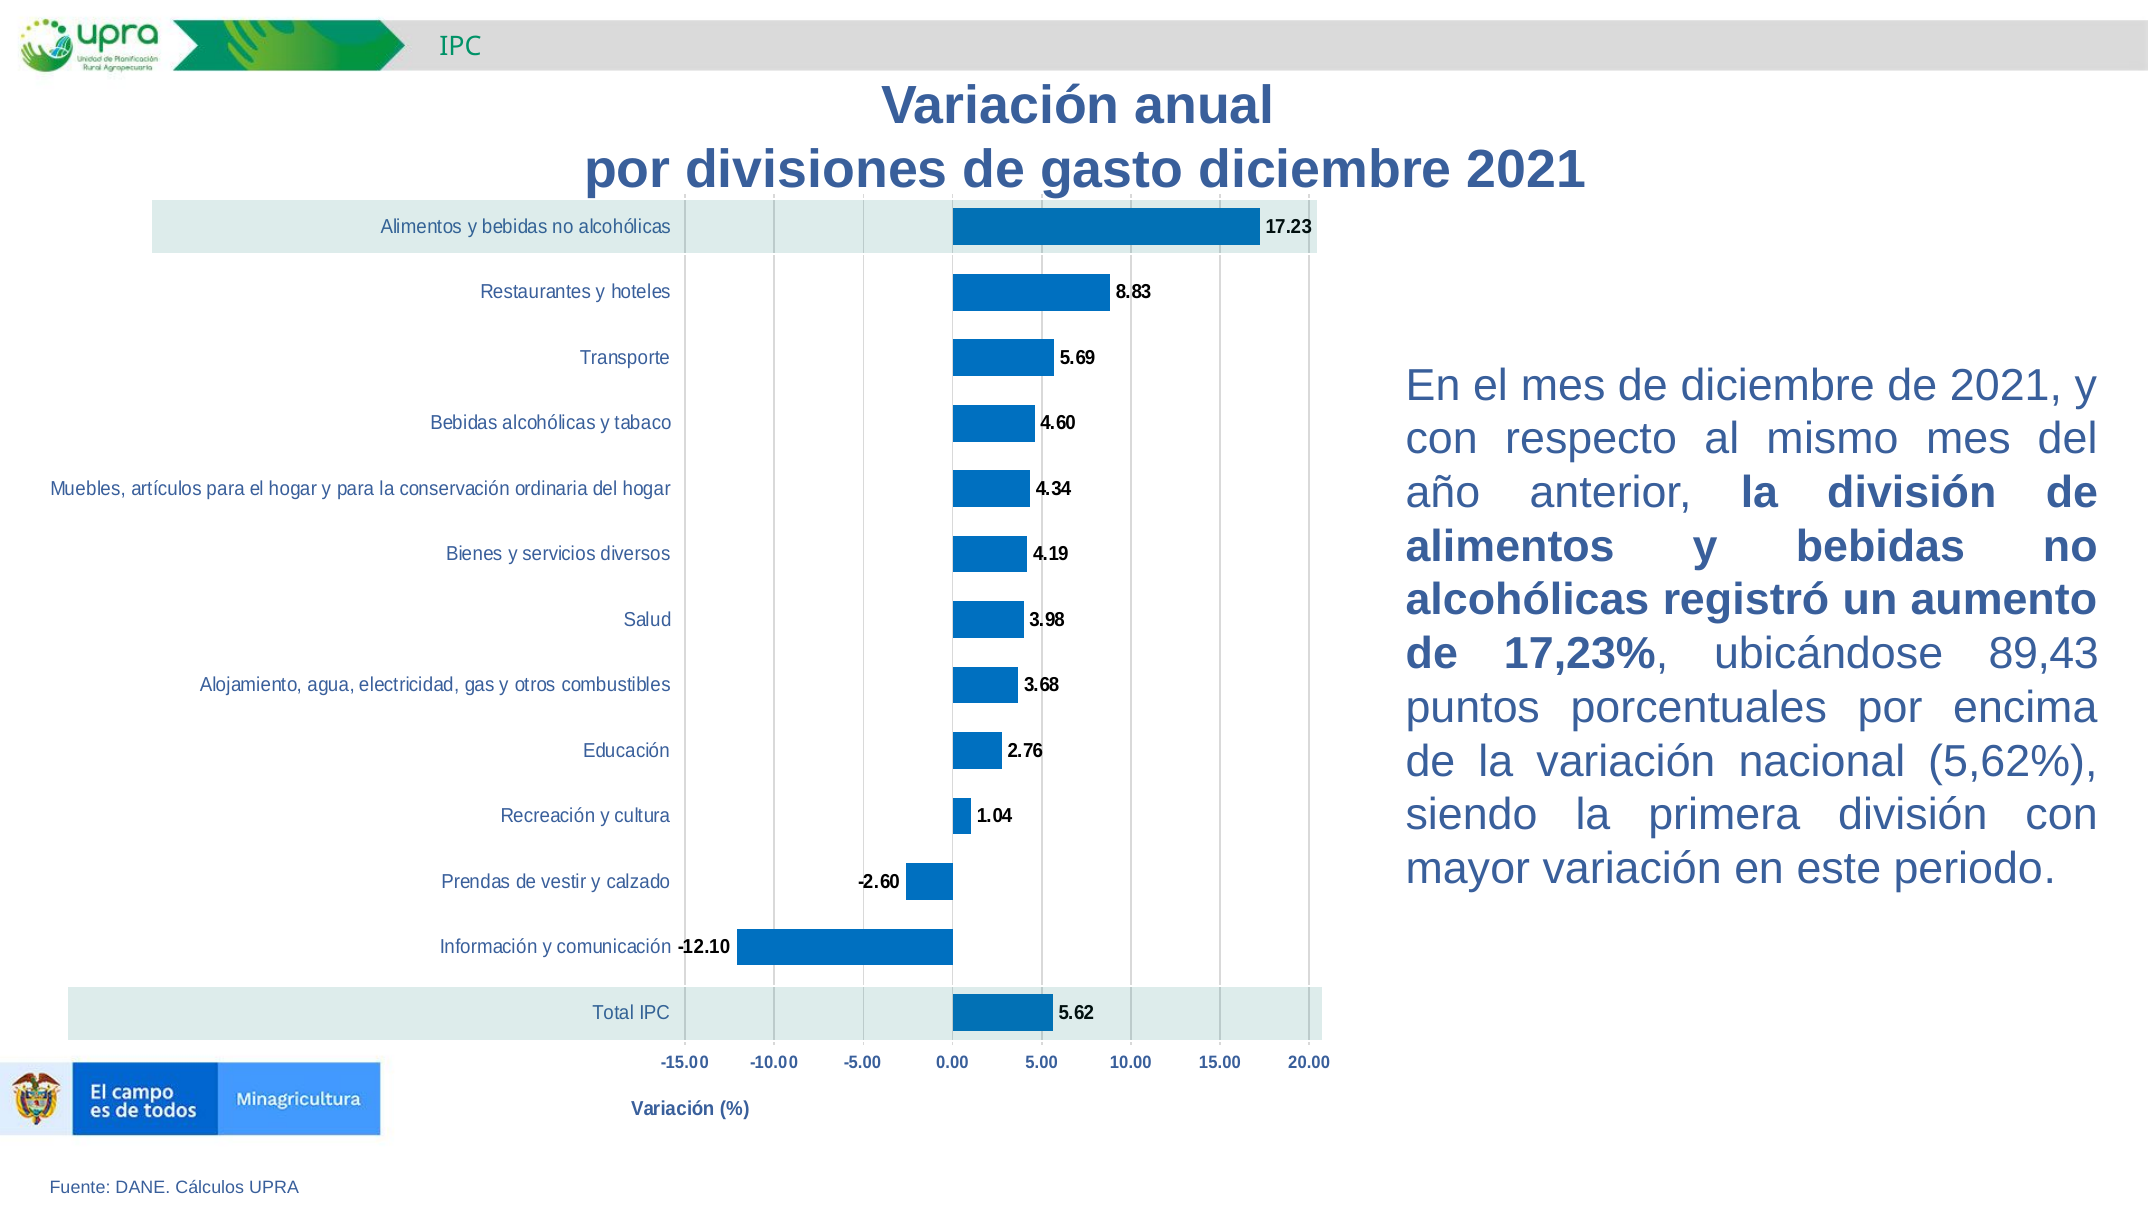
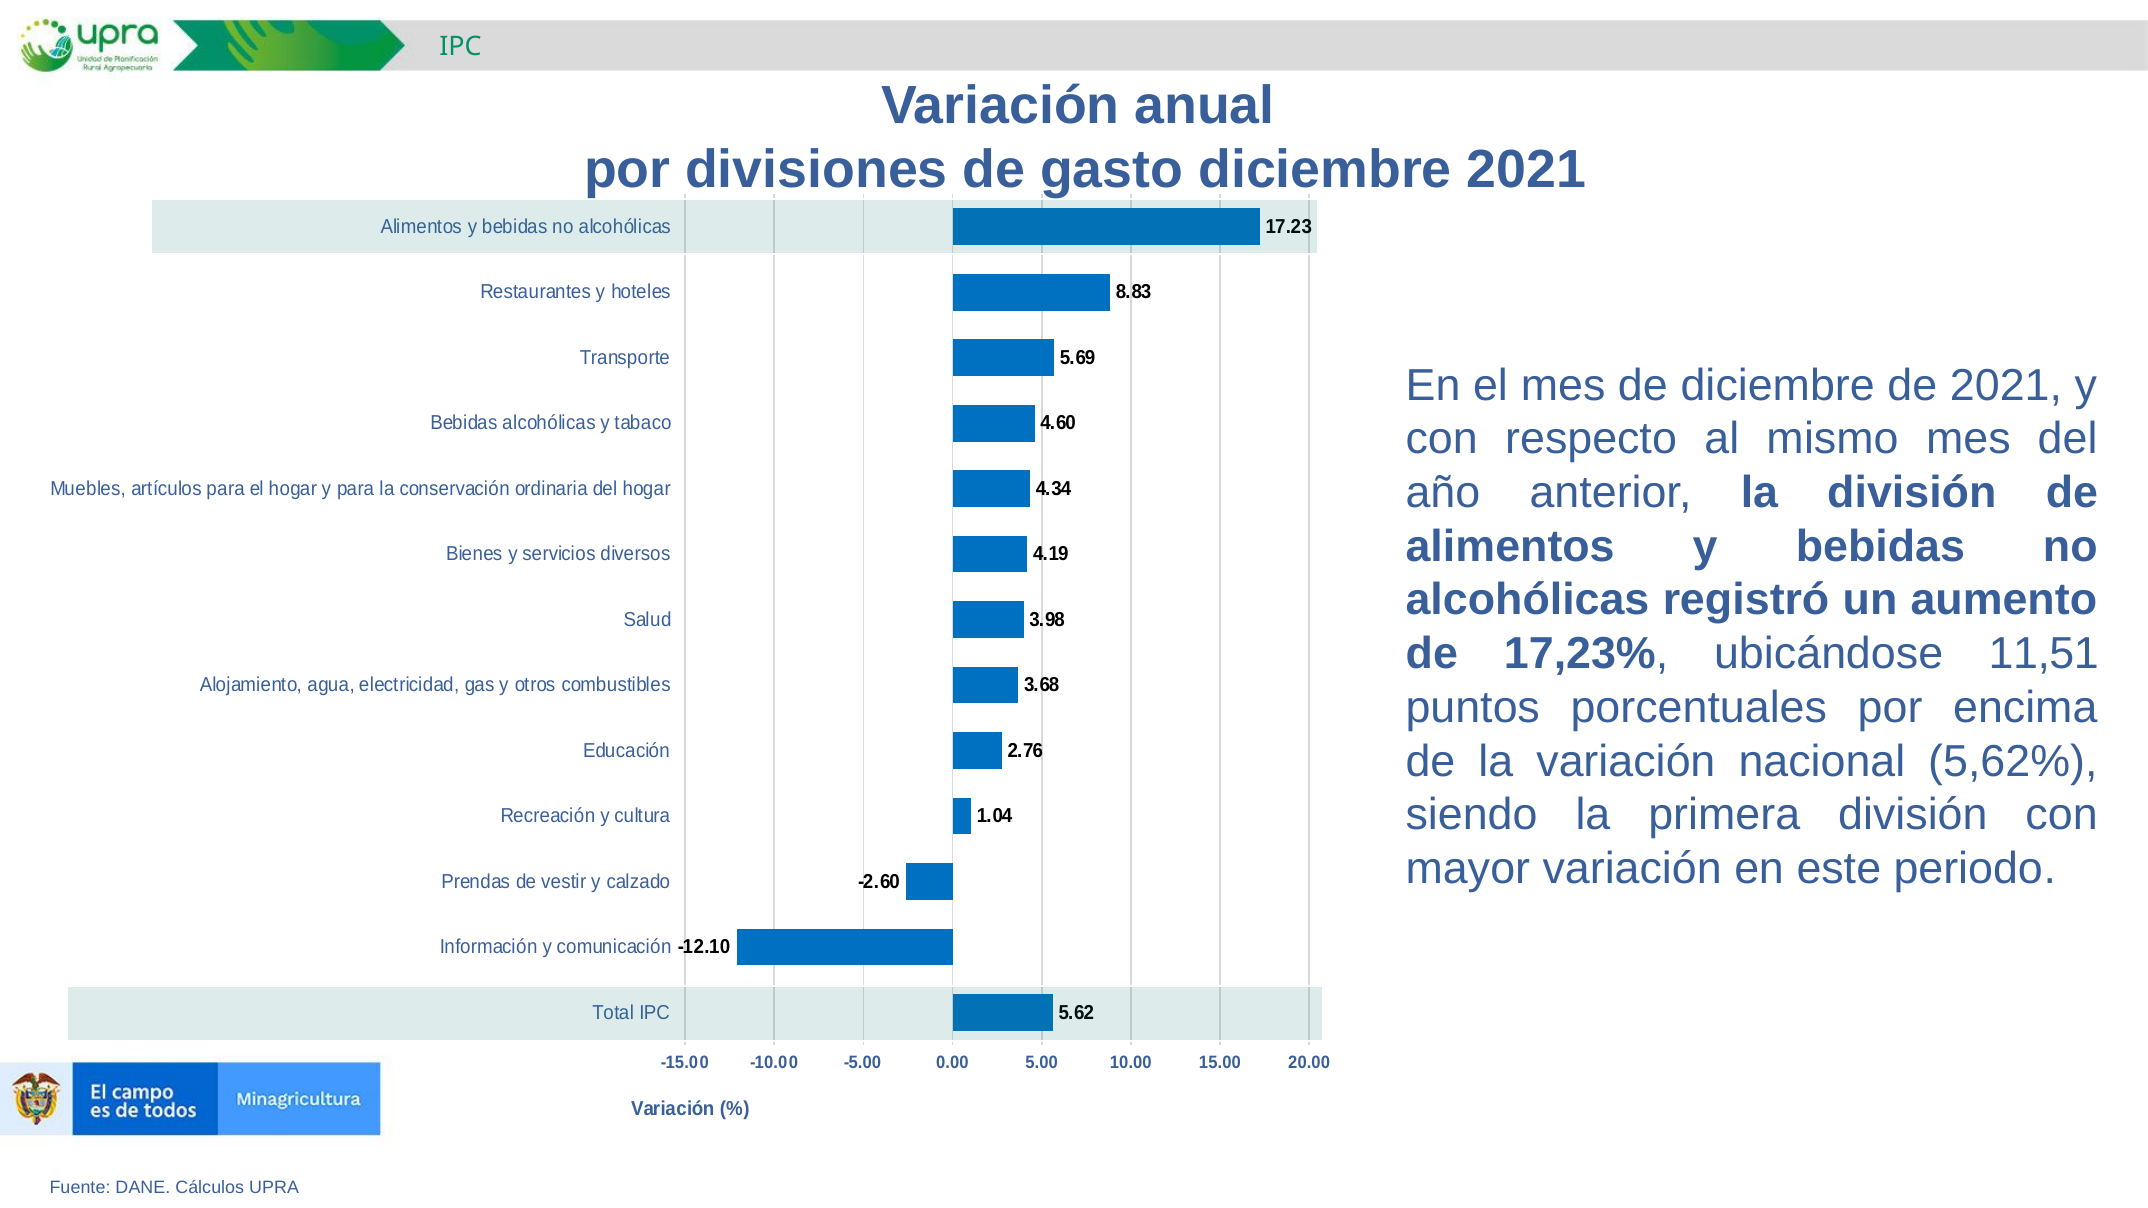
89,43: 89,43 -> 11,51
